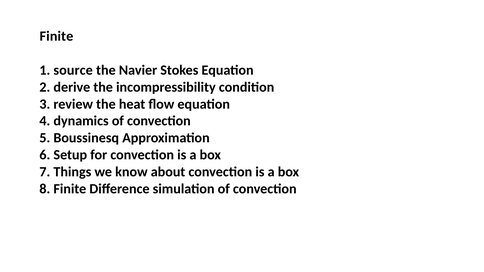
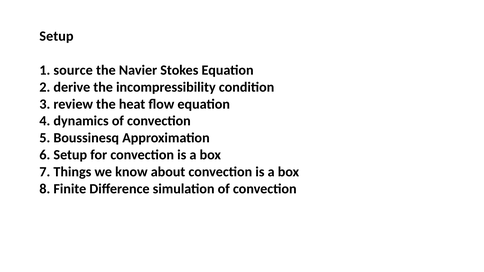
Finite at (56, 36): Finite -> Setup
